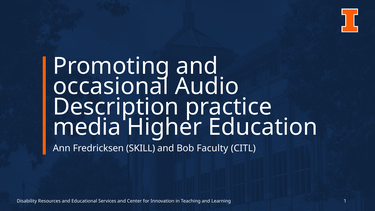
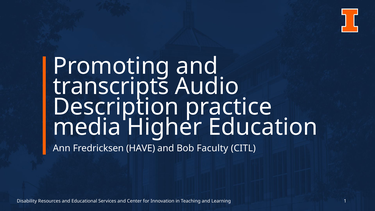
occasional: occasional -> transcripts
SKILL: SKILL -> HAVE
